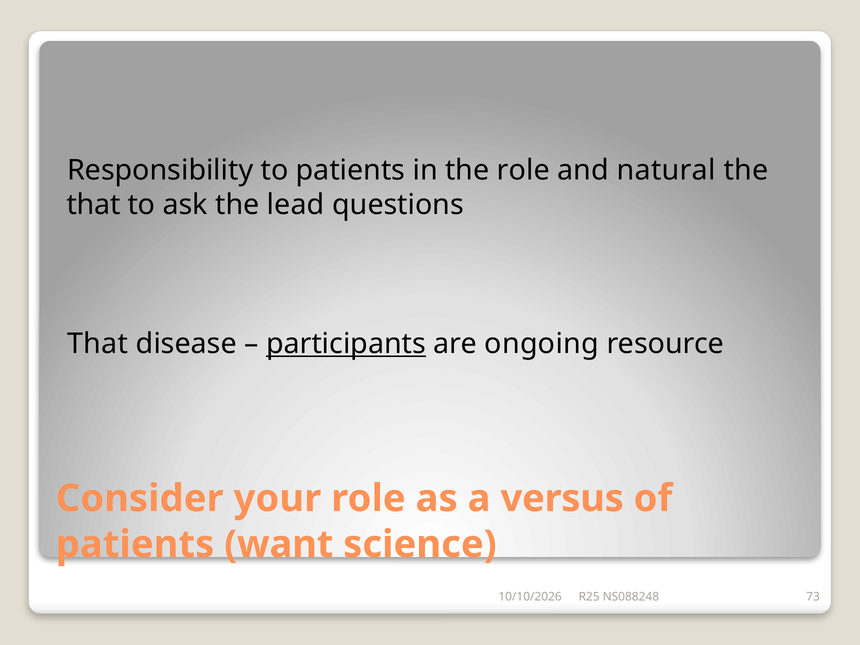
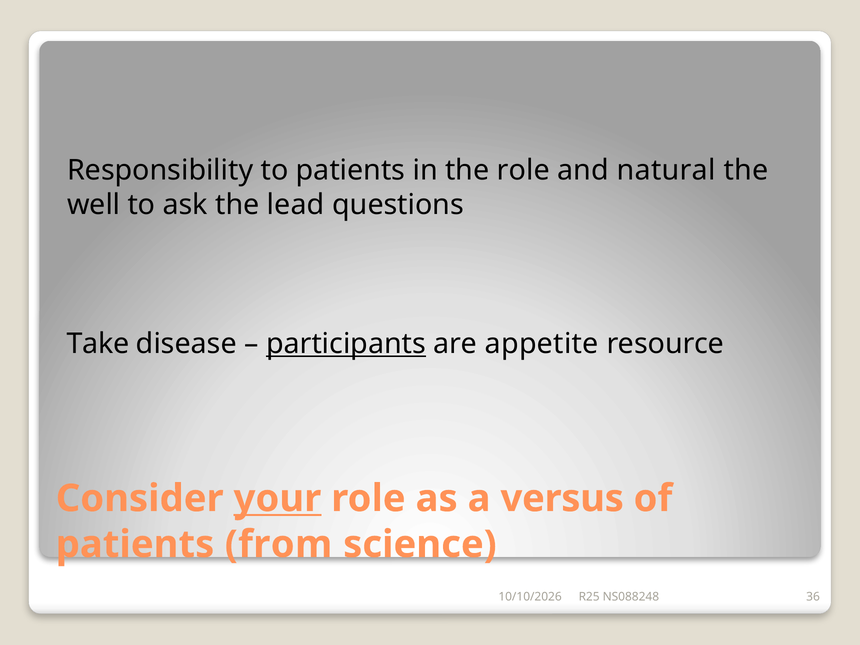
that at (94, 205): that -> well
That at (98, 344): That -> Take
ongoing: ongoing -> appetite
your underline: none -> present
want: want -> from
73: 73 -> 36
